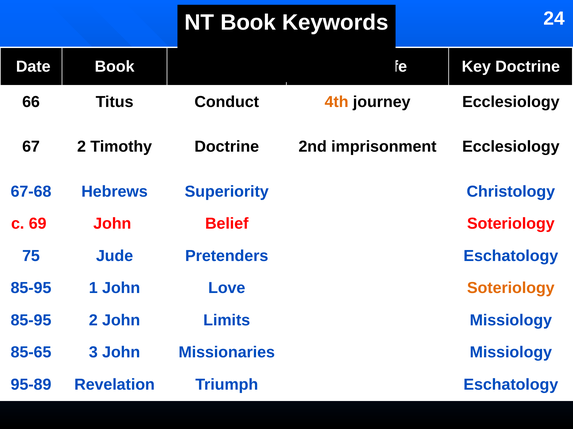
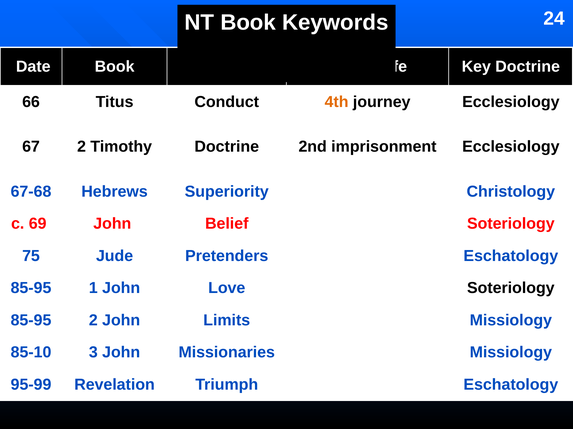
Soteriology at (511, 288) colour: orange -> black
85-65: 85-65 -> 85-10
95-89: 95-89 -> 95-99
